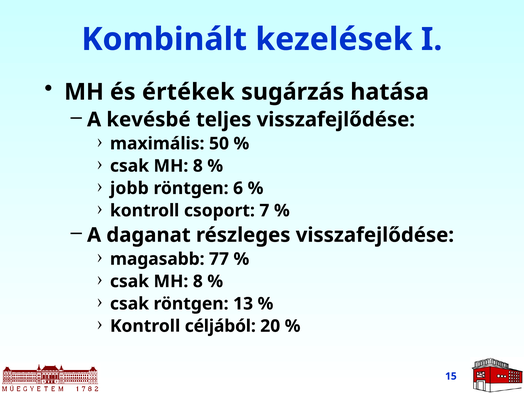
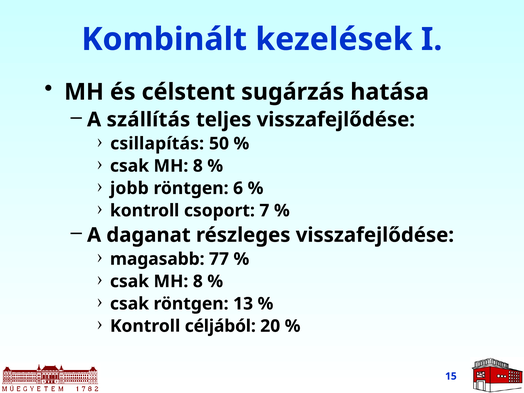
értékek: értékek -> célstent
kevésbé: kevésbé -> szállítás
maximális: maximális -> csillapítás
